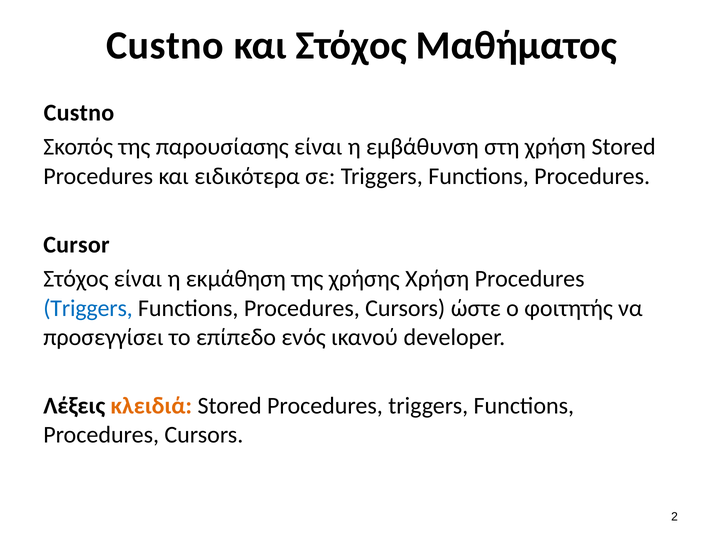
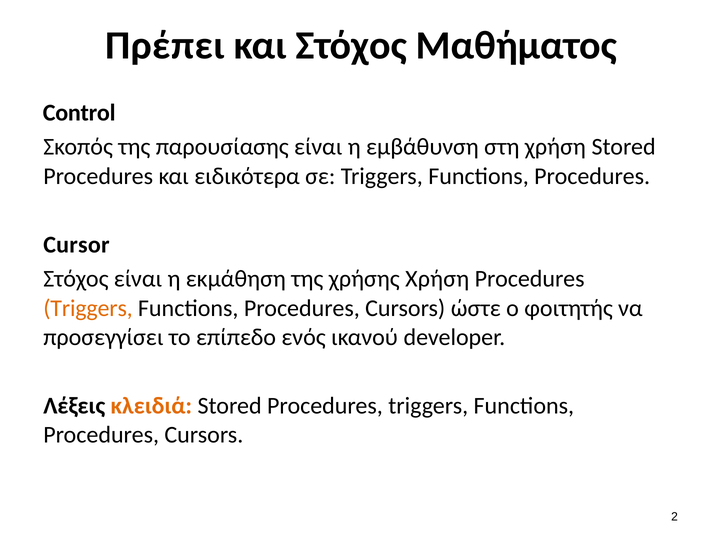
Custno at (165, 45): Custno -> Πρέπει
Custno at (79, 113): Custno -> Control
Triggers at (88, 308) colour: blue -> orange
